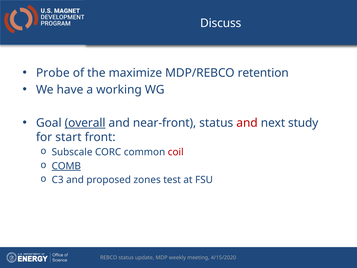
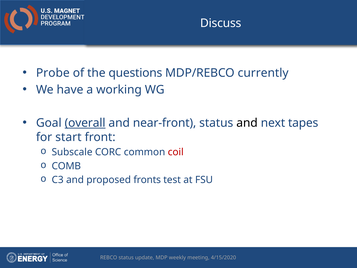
maximize: maximize -> questions
retention: retention -> currently
and at (247, 123) colour: red -> black
study: study -> tapes
COMB underline: present -> none
zones: zones -> fronts
